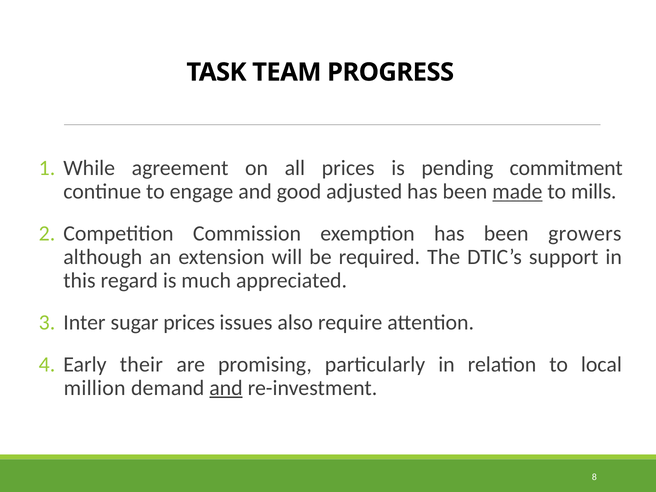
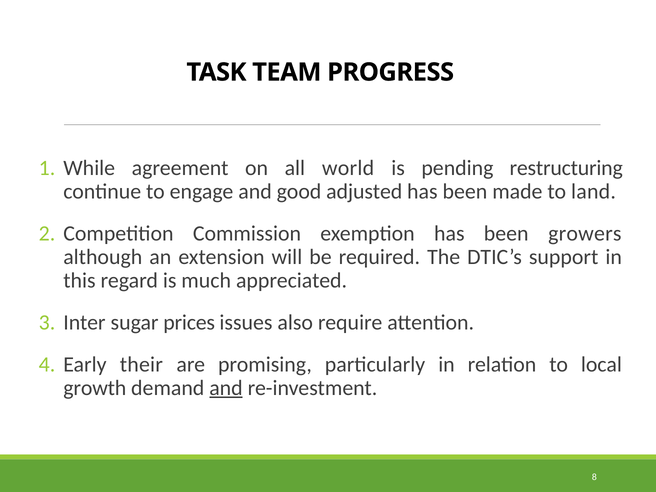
all prices: prices -> world
commitment: commitment -> restructuring
made underline: present -> none
mills: mills -> land
million: million -> growth
